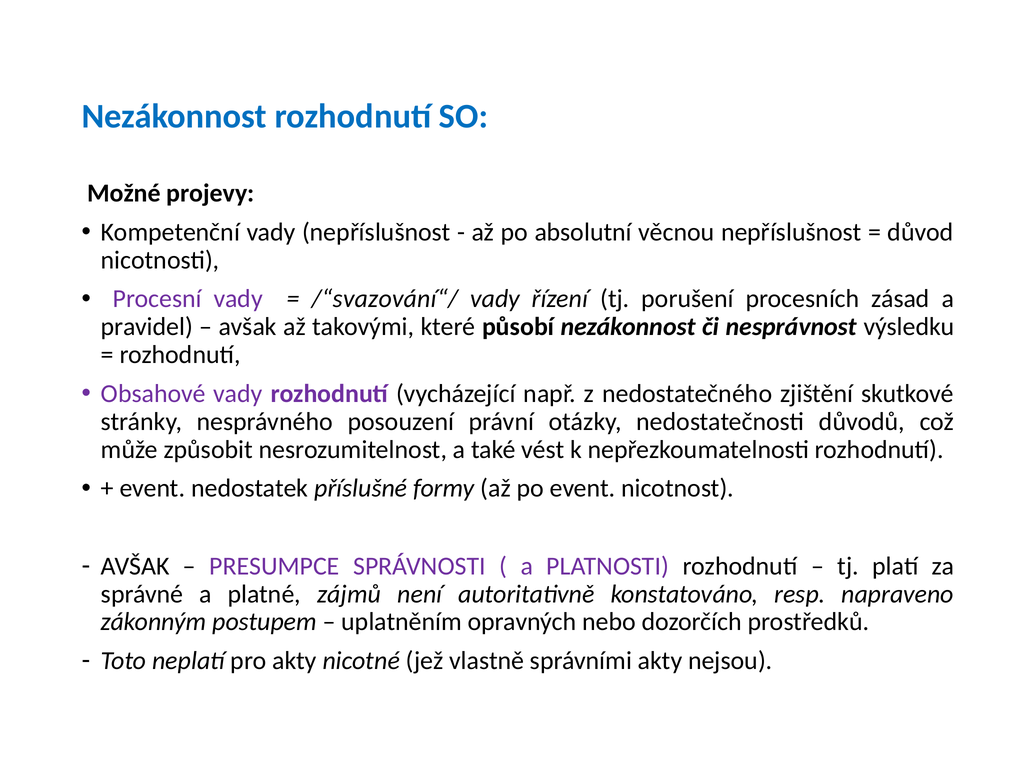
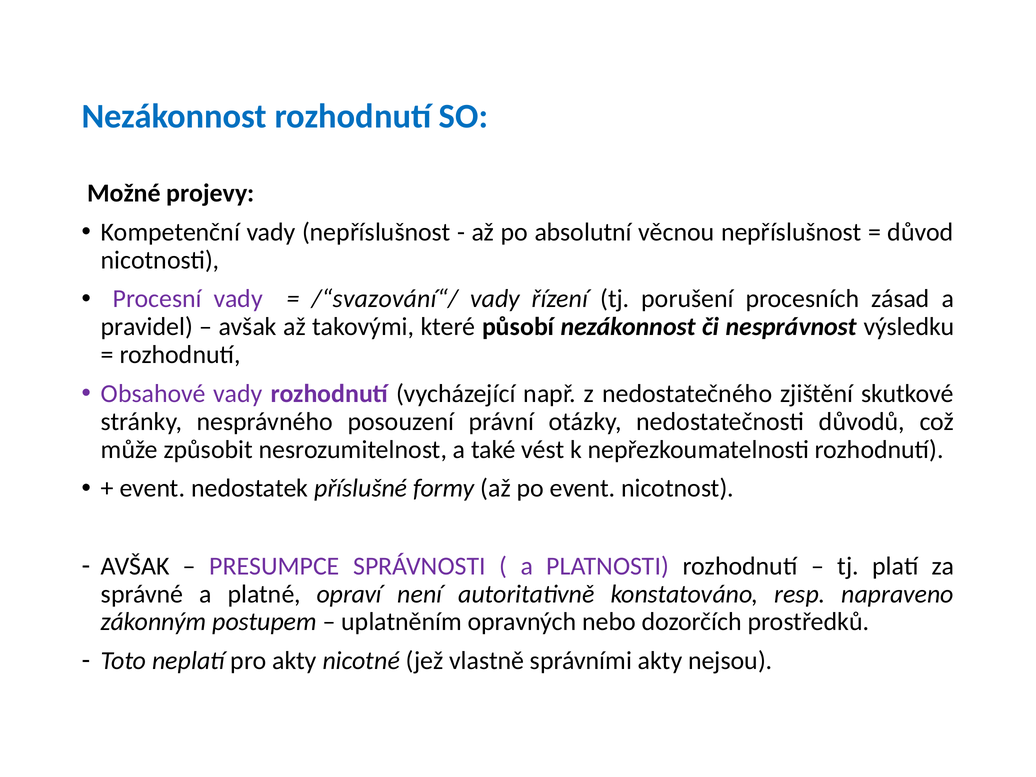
zájmů: zájmů -> opraví
